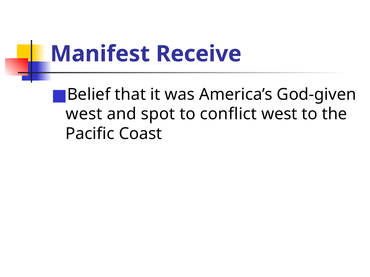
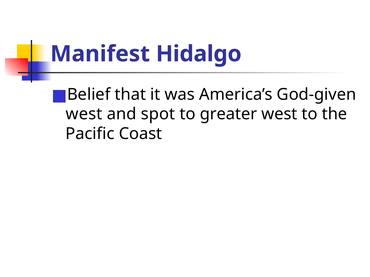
Receive: Receive -> Hidalgo
conflict: conflict -> greater
